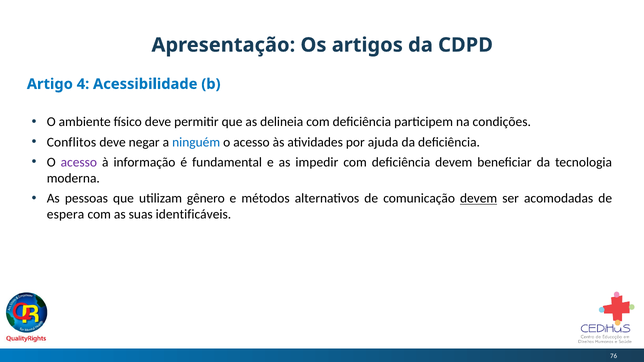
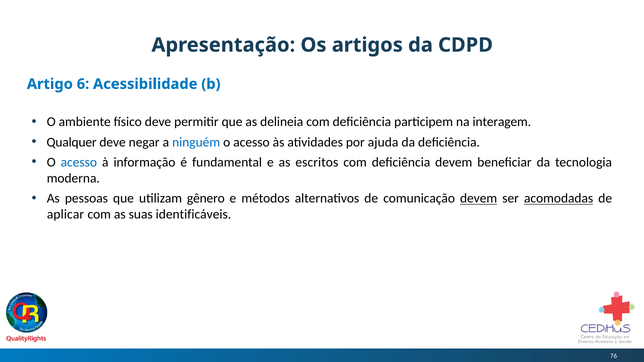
4: 4 -> 6
condições: condições -> interagem
Conflitos: Conflitos -> Qualquer
acesso at (79, 162) colour: purple -> blue
impedir: impedir -> escritos
acomodadas underline: none -> present
espera: espera -> aplicar
